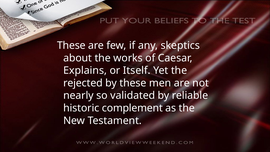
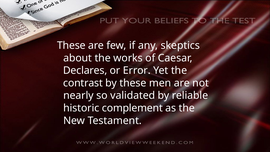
Explains: Explains -> Declares
Itself: Itself -> Error
rejected: rejected -> contrast
